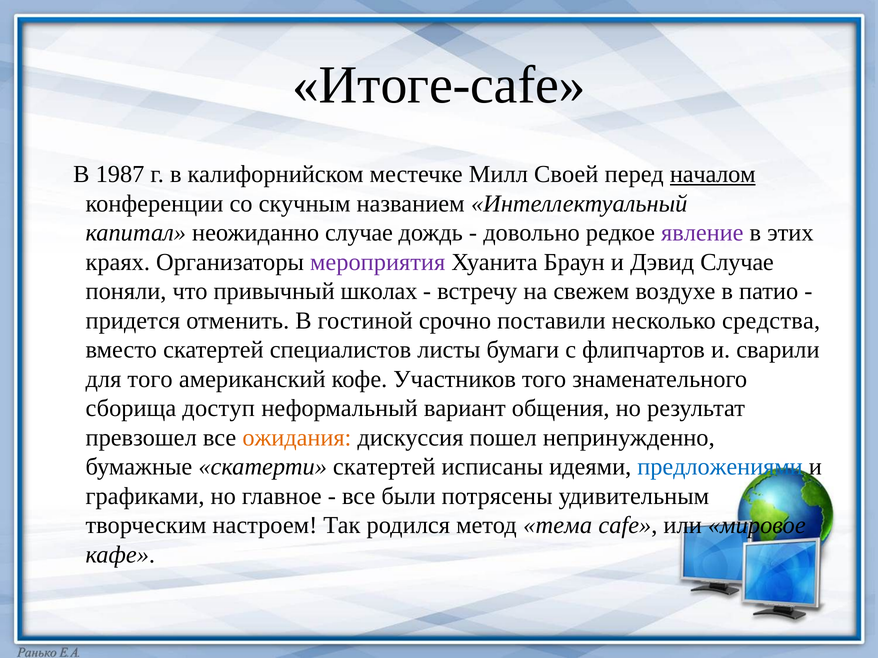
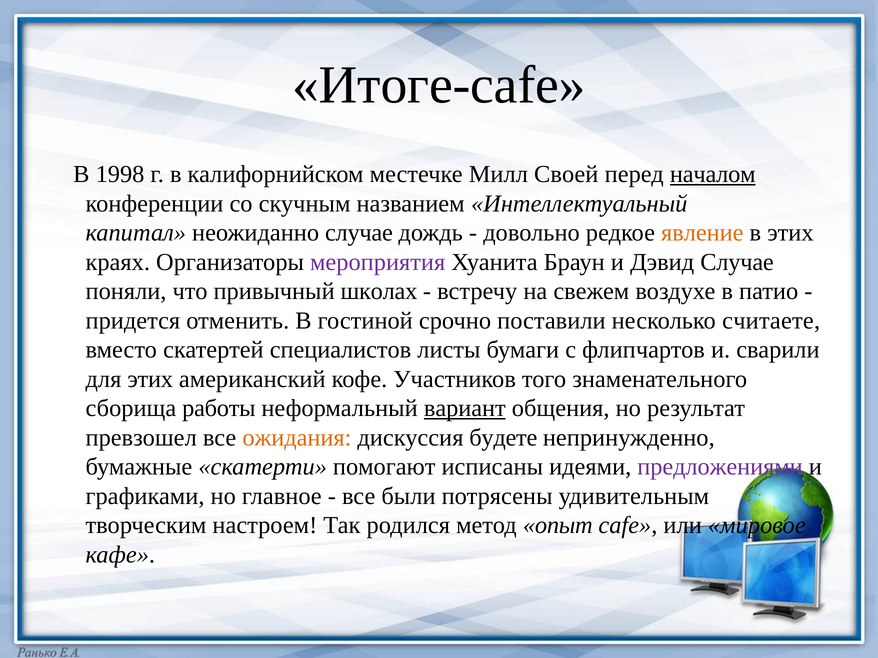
1987: 1987 -> 1998
явление colour: purple -> orange
средства: средства -> считаете
для того: того -> этих
доступ: доступ -> работы
вариант underline: none -> present
пошел: пошел -> будете
скатерти скатертей: скатертей -> помогают
предложениями colour: blue -> purple
тема: тема -> опыт
